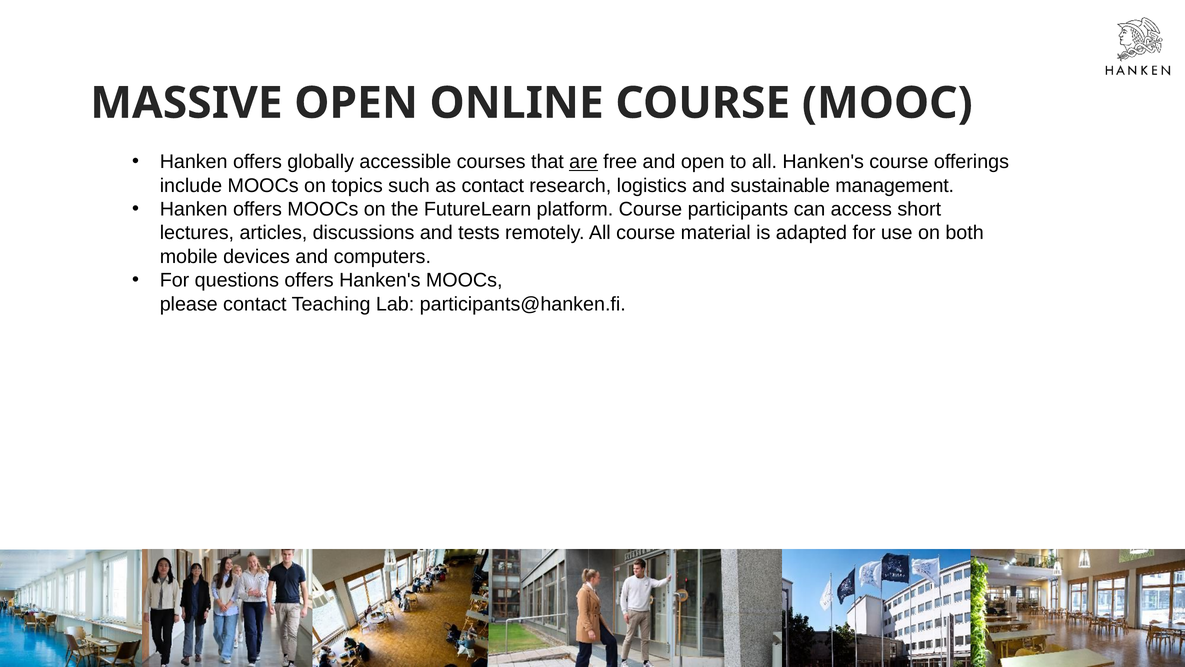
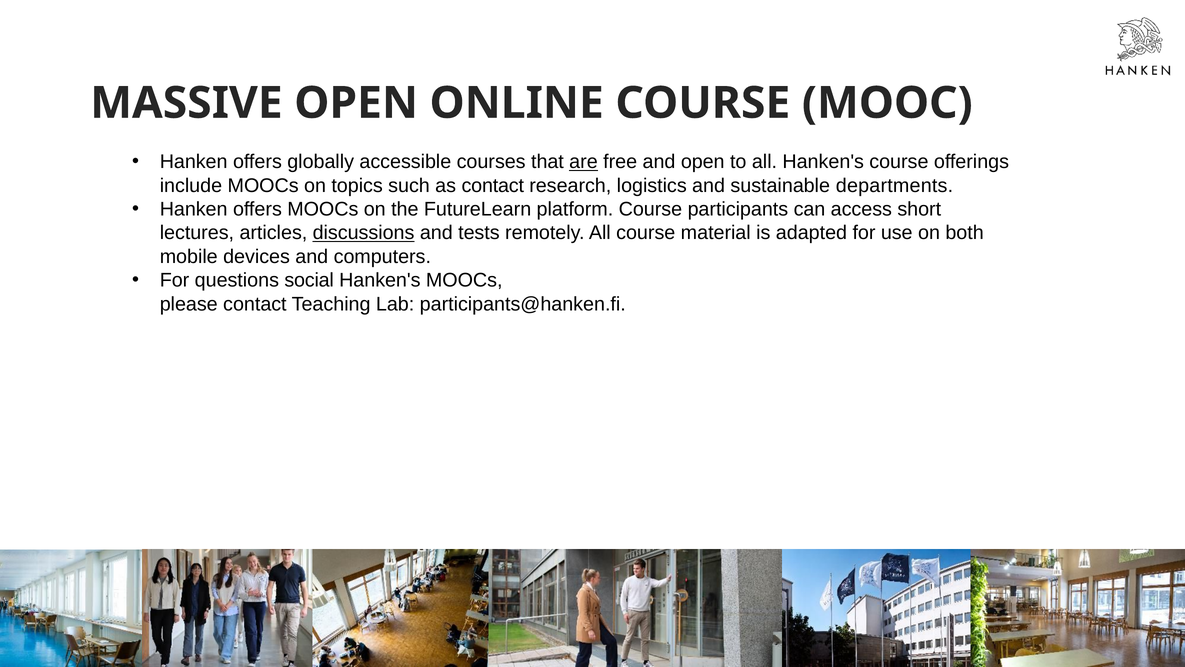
management: management -> departments
discussions underline: none -> present
questions offers: offers -> social
